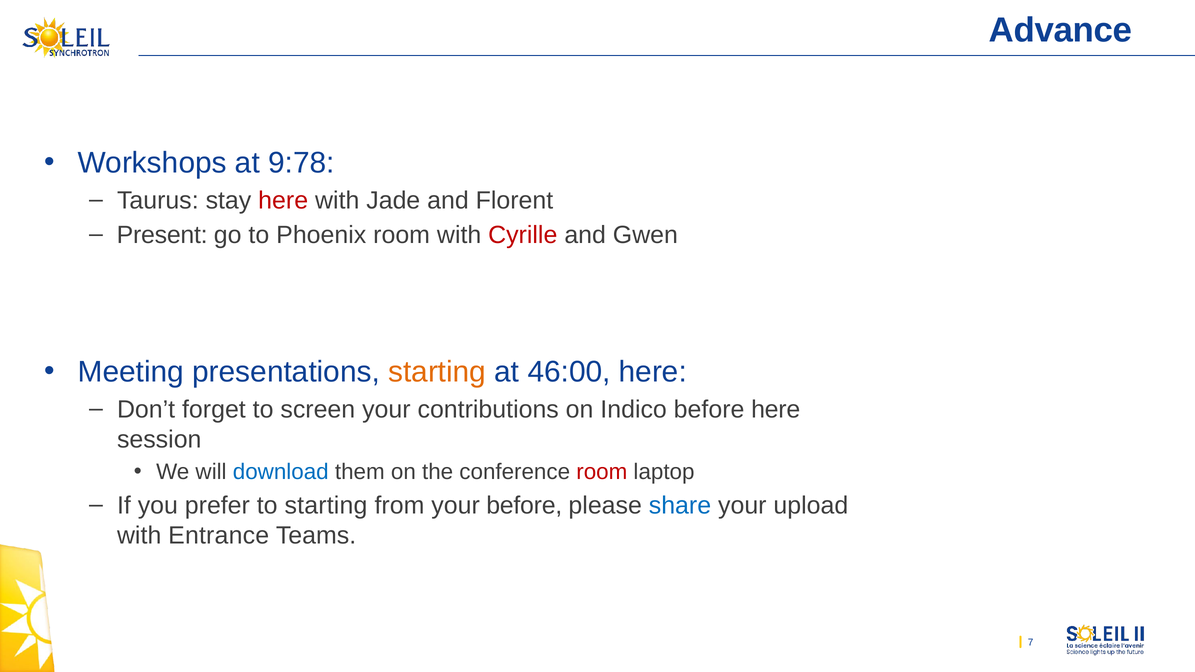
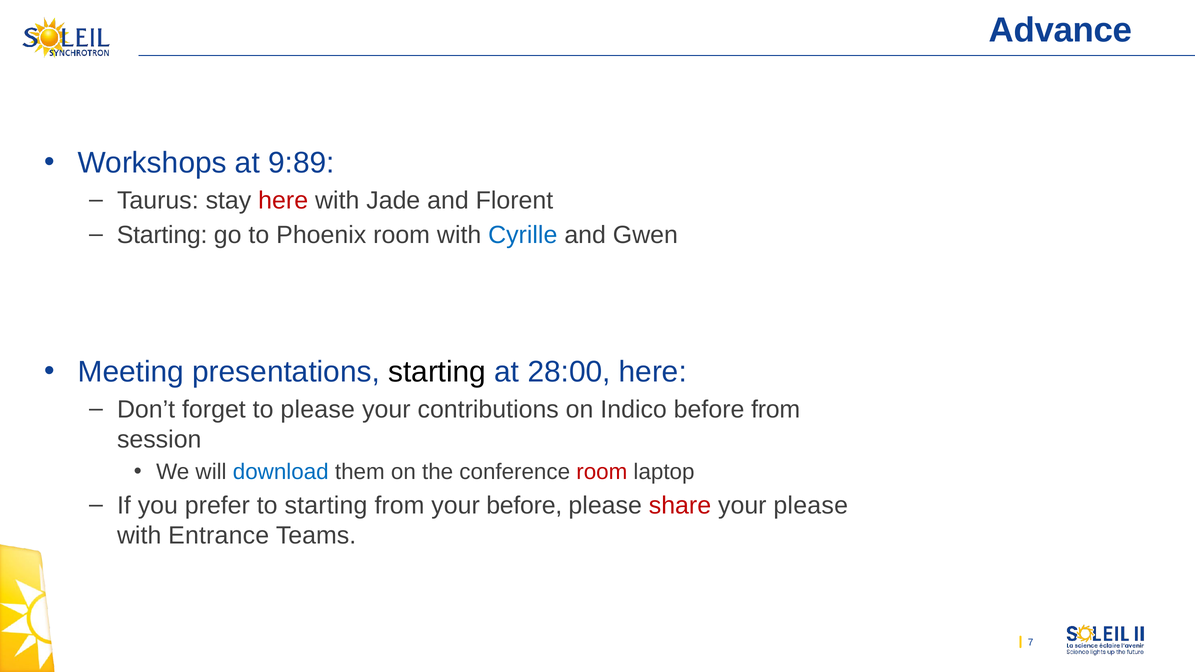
9:78: 9:78 -> 9:89
Present at (162, 235): Present -> Starting
Cyrille colour: red -> blue
starting at (437, 372) colour: orange -> black
46:00: 46:00 -> 28:00
to screen: screen -> please
before here: here -> from
share colour: blue -> red
your upload: upload -> please
